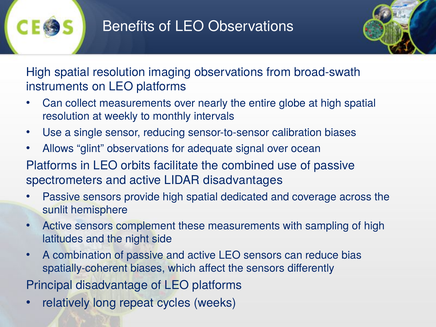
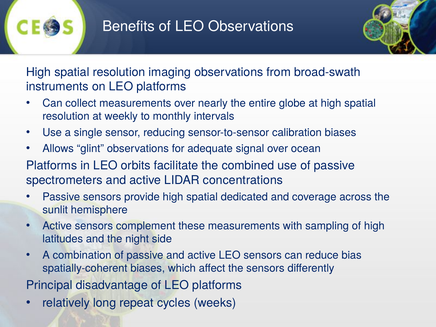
disadvantages: disadvantages -> concentrations
